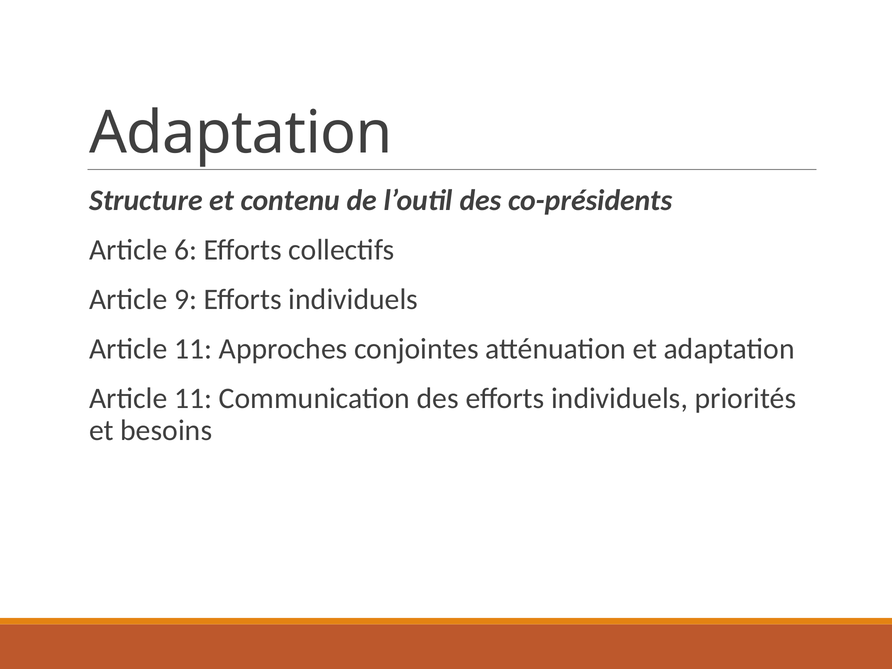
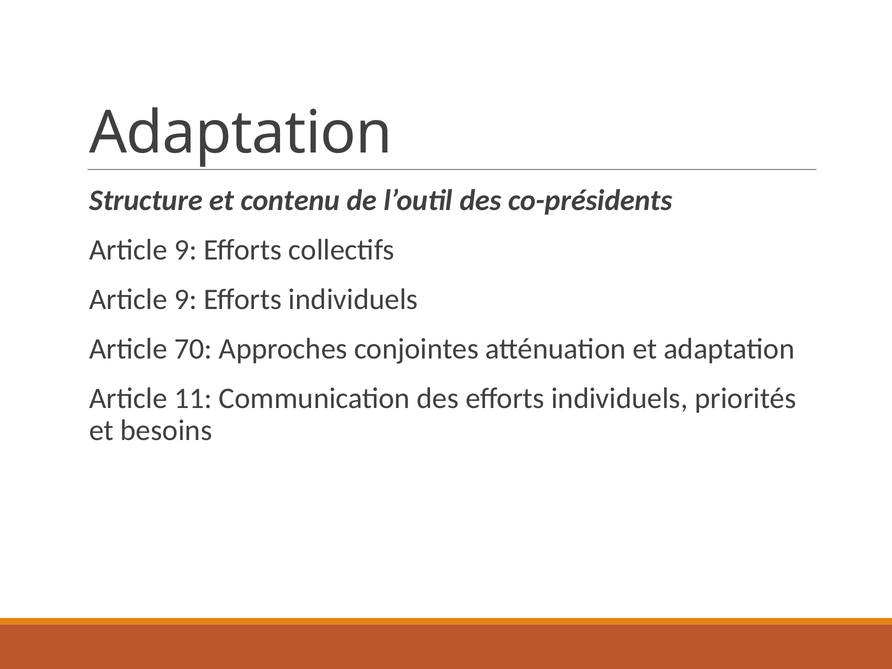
6 at (186, 250): 6 -> 9
11 at (193, 349): 11 -> 70
